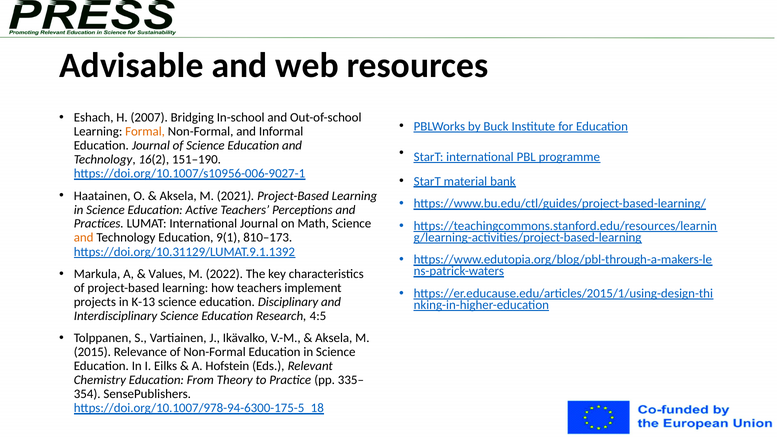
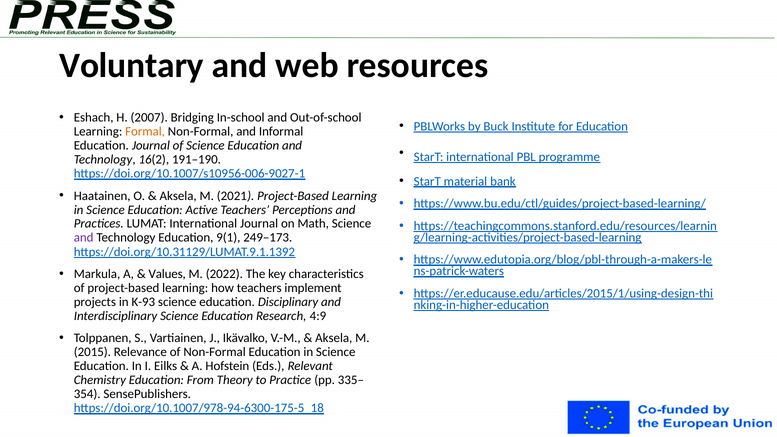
Advisable: Advisable -> Voluntary
151–190: 151–190 -> 191–190
and at (84, 238) colour: orange -> purple
810–173: 810–173 -> 249–173
K-13: K-13 -> K-93
4:5: 4:5 -> 4:9
